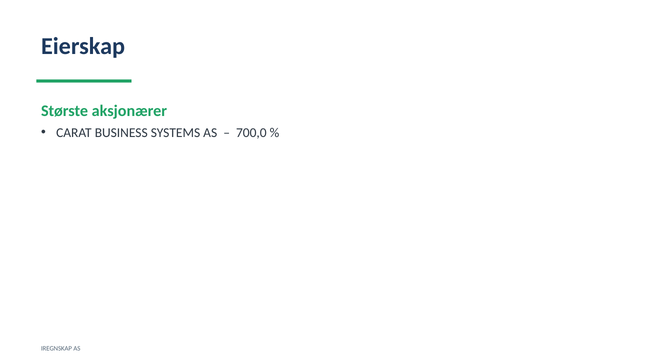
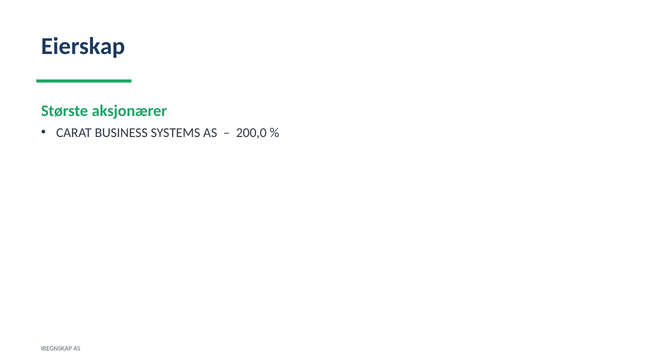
700,0: 700,0 -> 200,0
